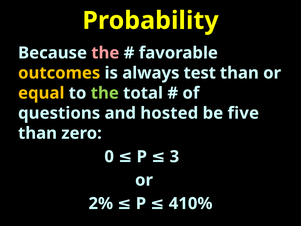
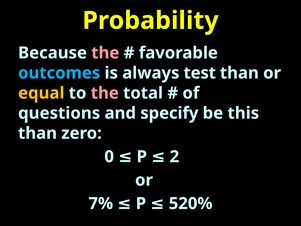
outcomes colour: yellow -> light blue
the at (105, 93) colour: light green -> pink
hosted: hosted -> specify
five: five -> this
3: 3 -> 2
2%: 2% -> 7%
410%: 410% -> 520%
